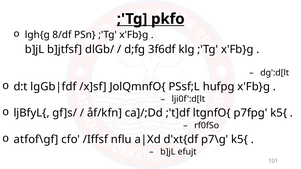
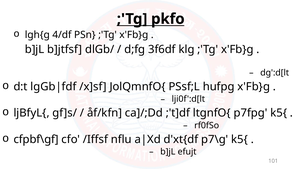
8/df: 8/df -> 4/df
atfof\gf: atfof\gf -> cfpbf\gf
